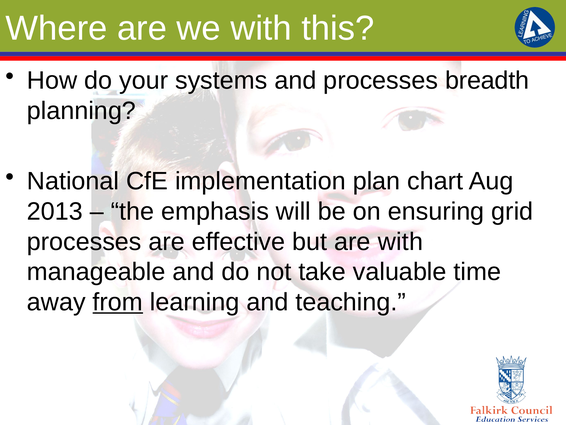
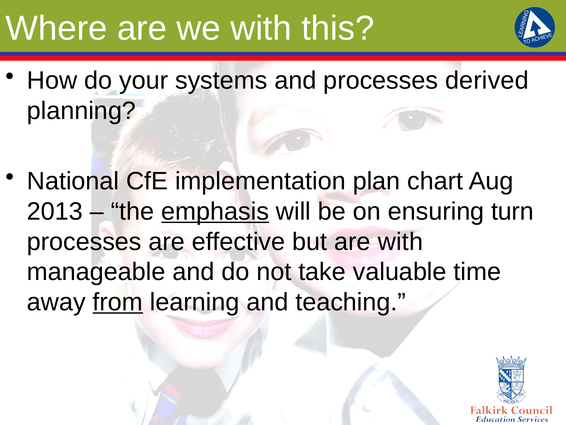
breadth: breadth -> derived
emphasis underline: none -> present
grid: grid -> turn
